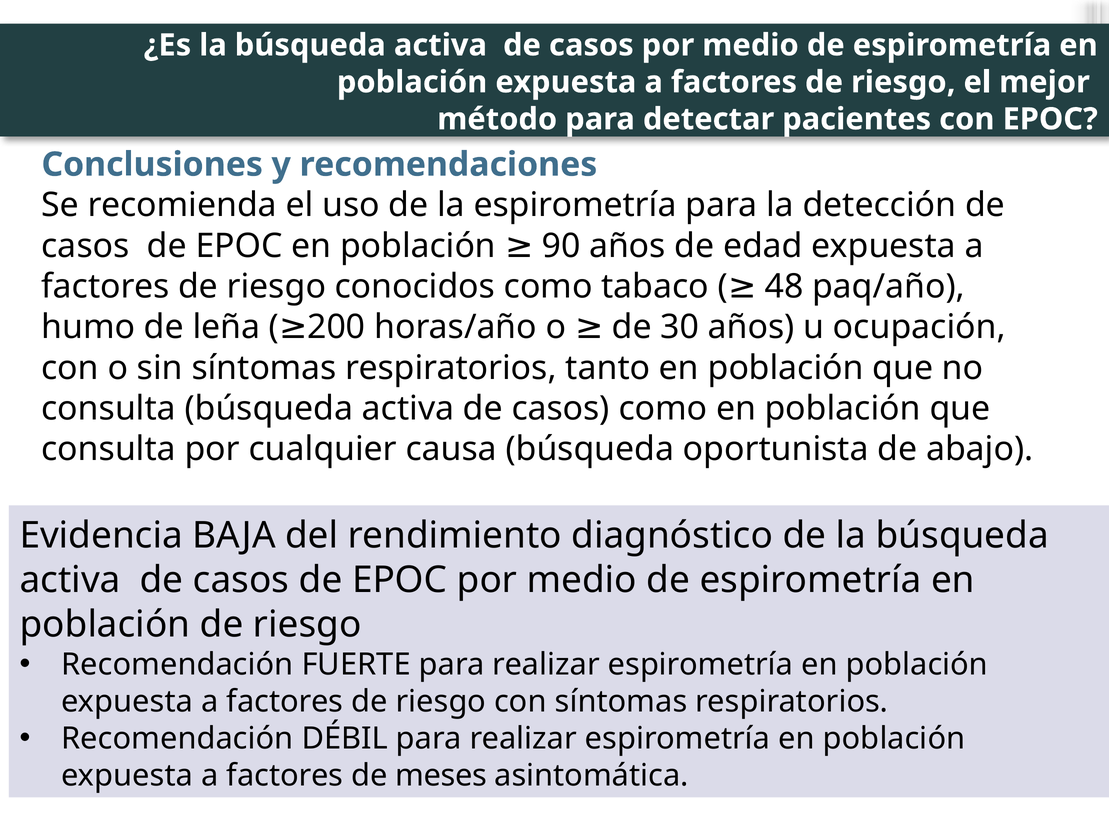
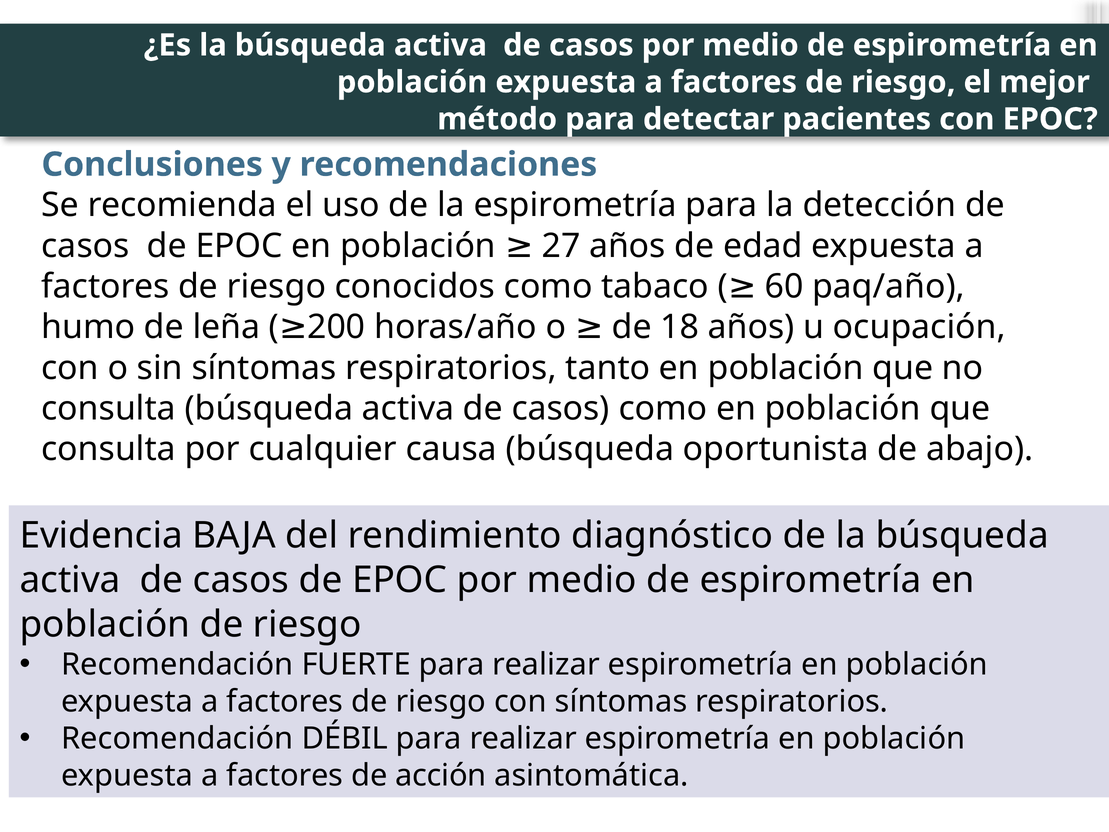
90: 90 -> 27
48: 48 -> 60
30: 30 -> 18
meses: meses -> acción
